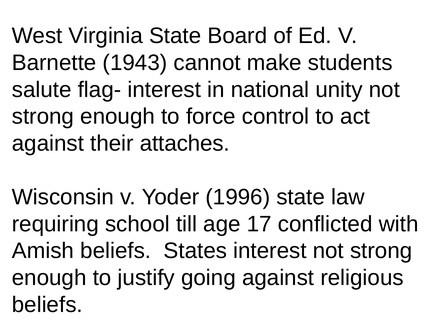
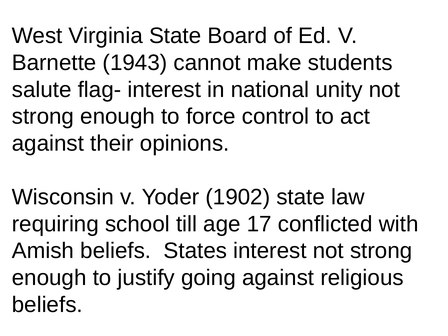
attaches: attaches -> opinions
1996: 1996 -> 1902
